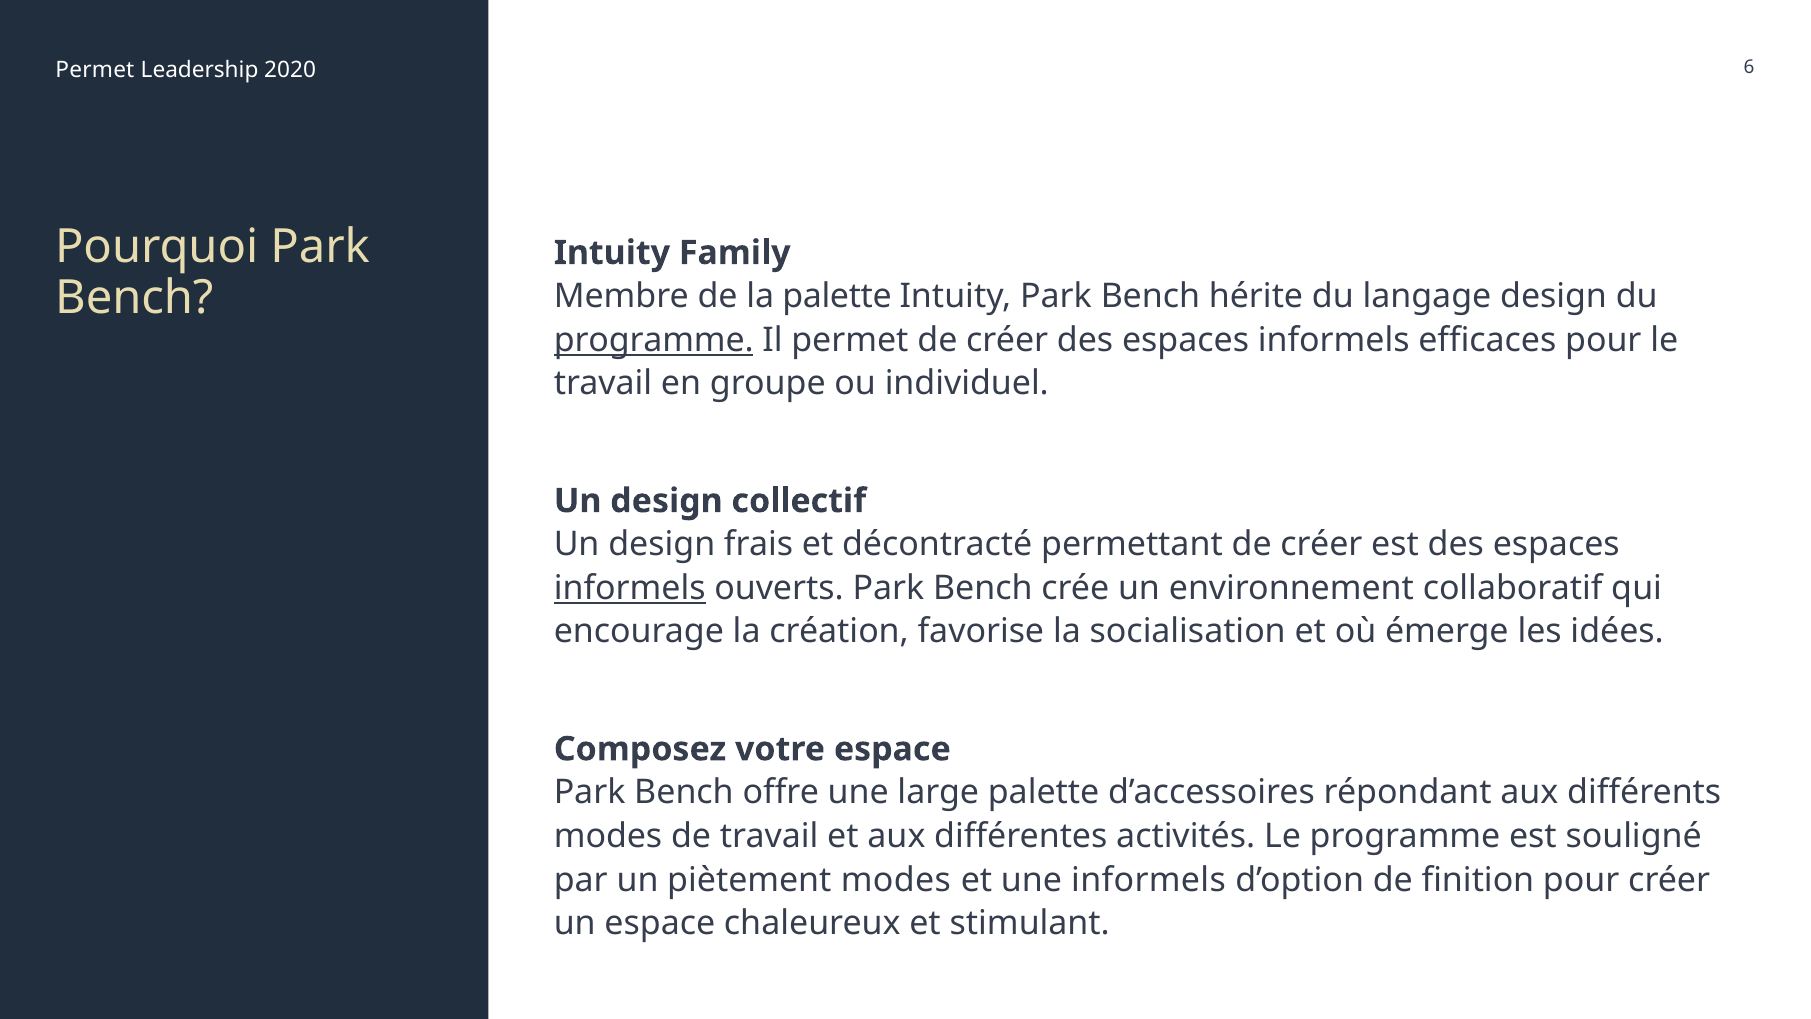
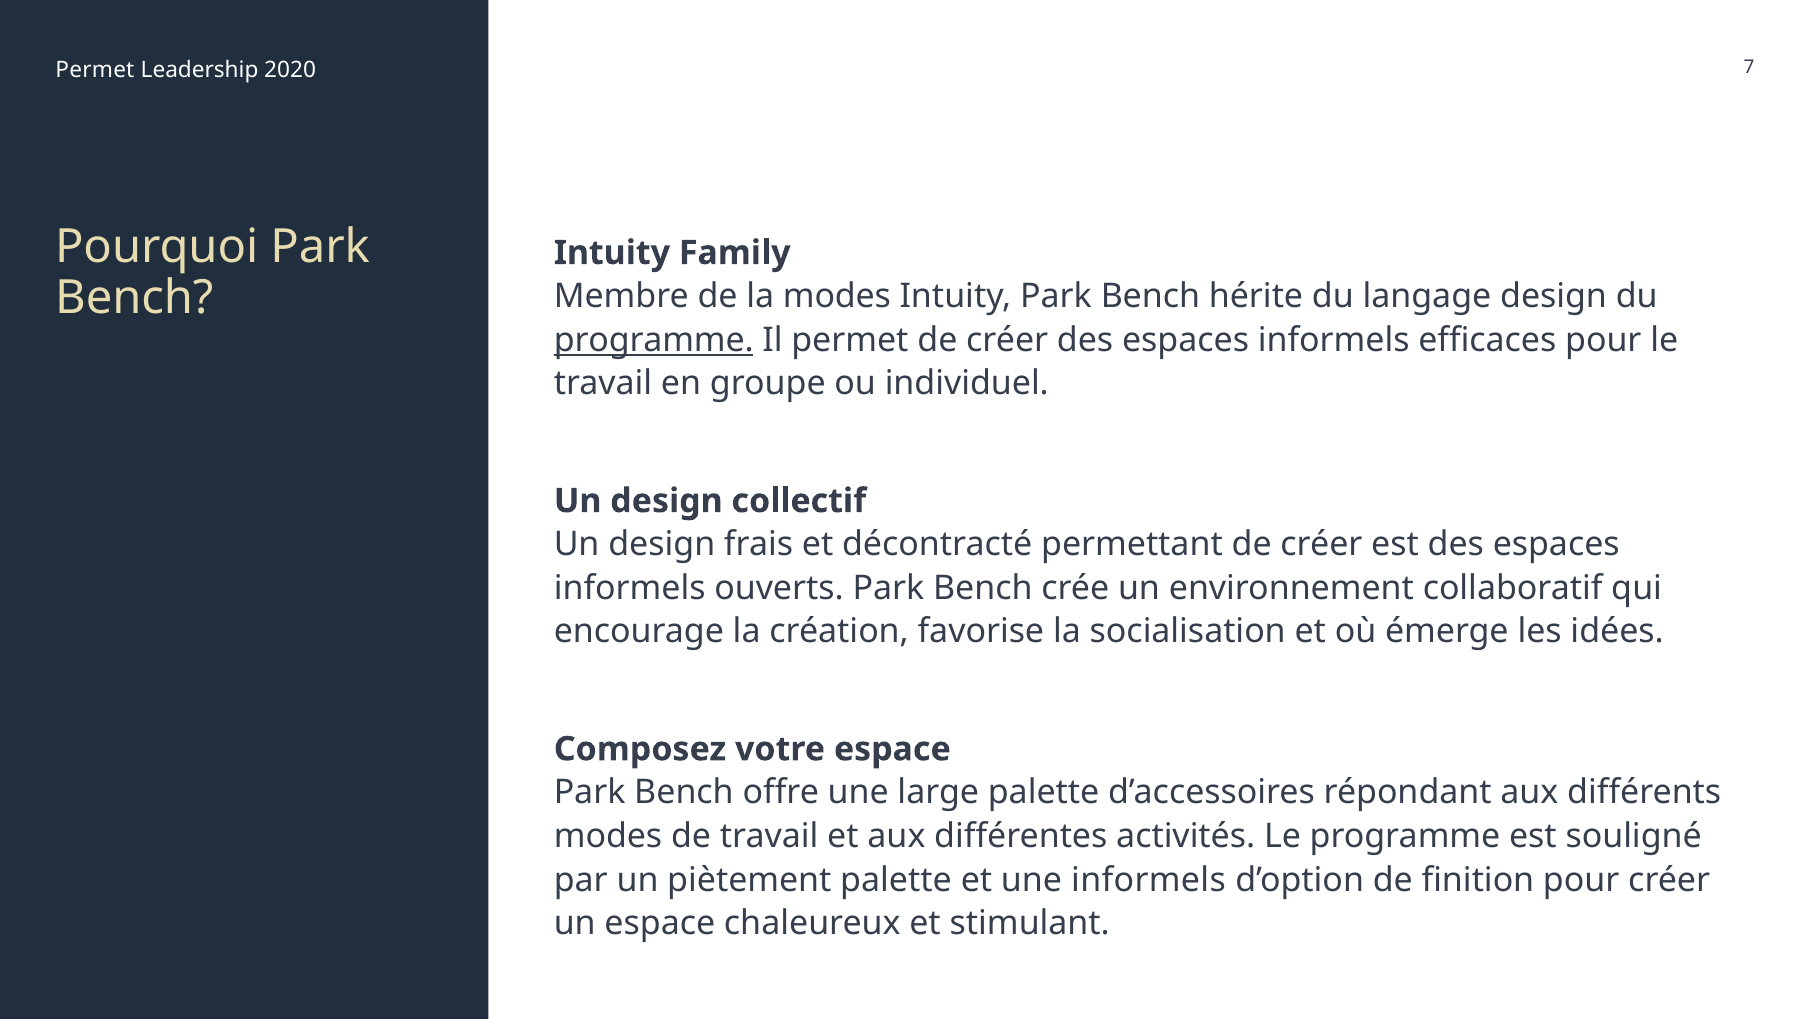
6: 6 -> 7
la palette: palette -> modes
informels at (630, 588) underline: present -> none
piètement modes: modes -> palette
